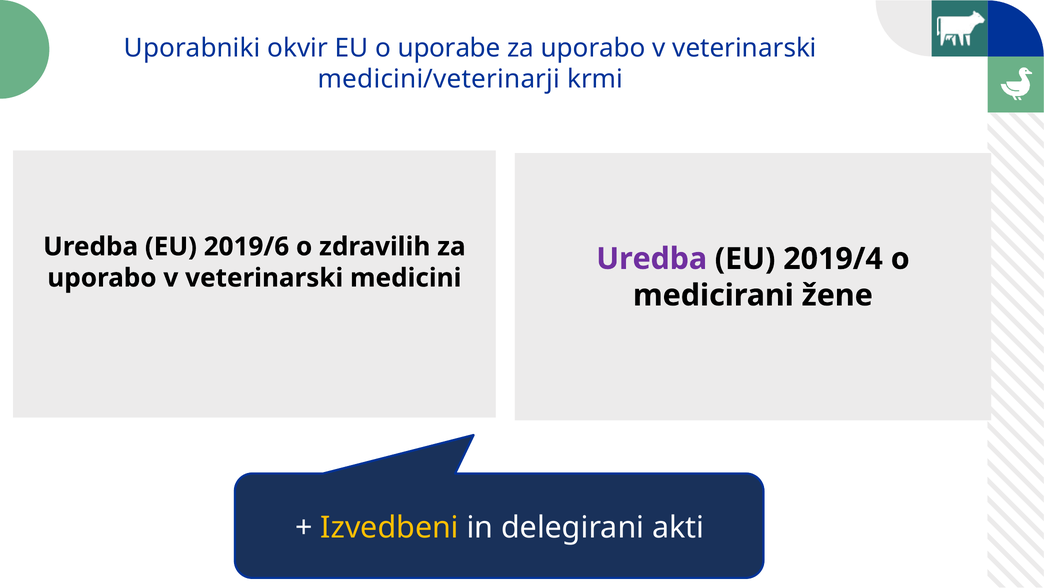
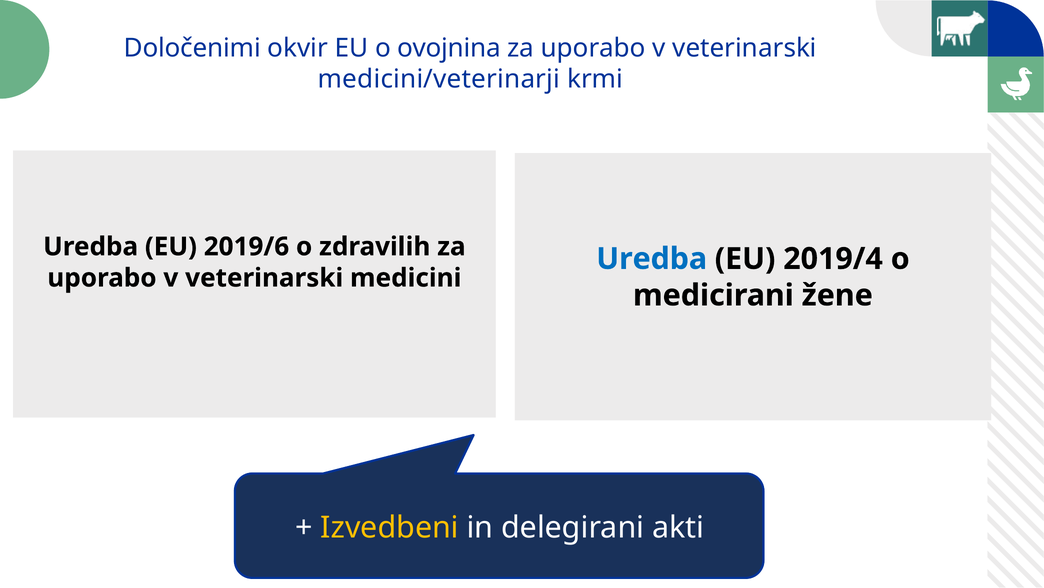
Uporabniki: Uporabniki -> Določenimi
uporabe: uporabe -> ovojnina
Uredba at (652, 259) colour: purple -> blue
